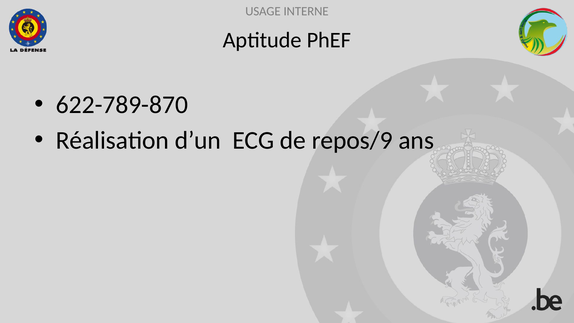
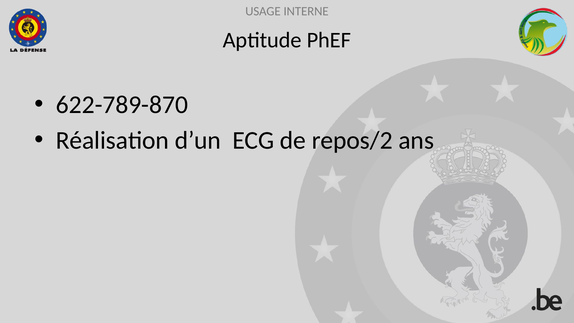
repos/9: repos/9 -> repos/2
